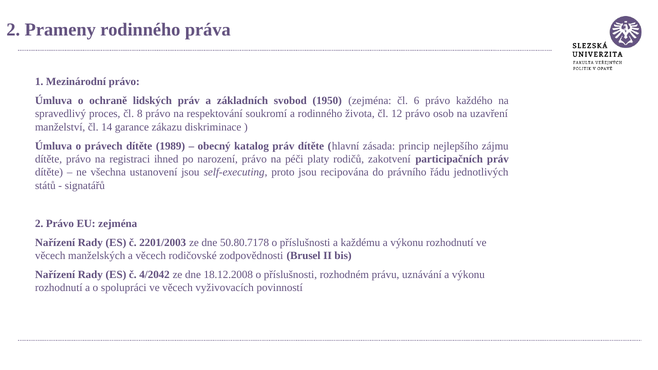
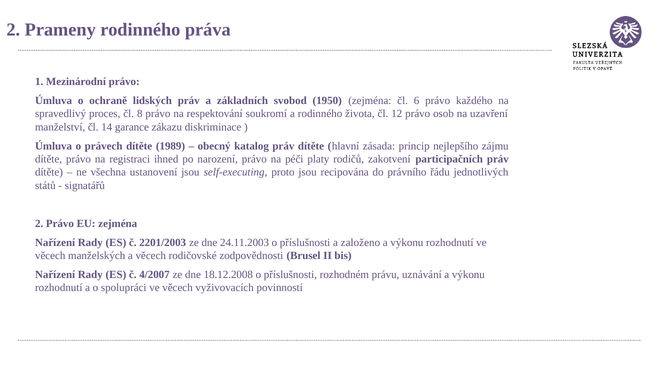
50.80.7178: 50.80.7178 -> 24.11.2003
každému: každému -> založeno
4/2042: 4/2042 -> 4/2007
